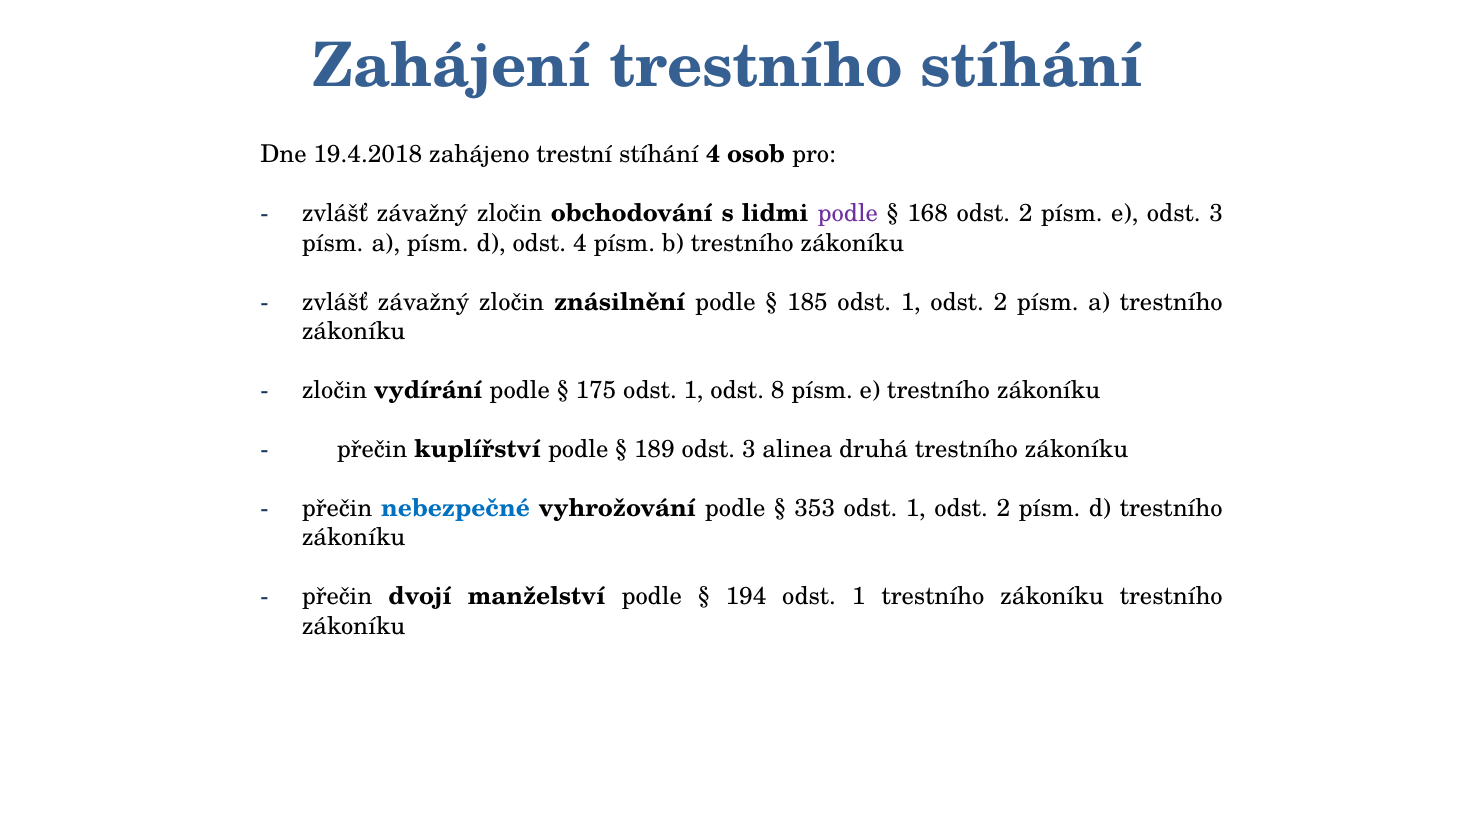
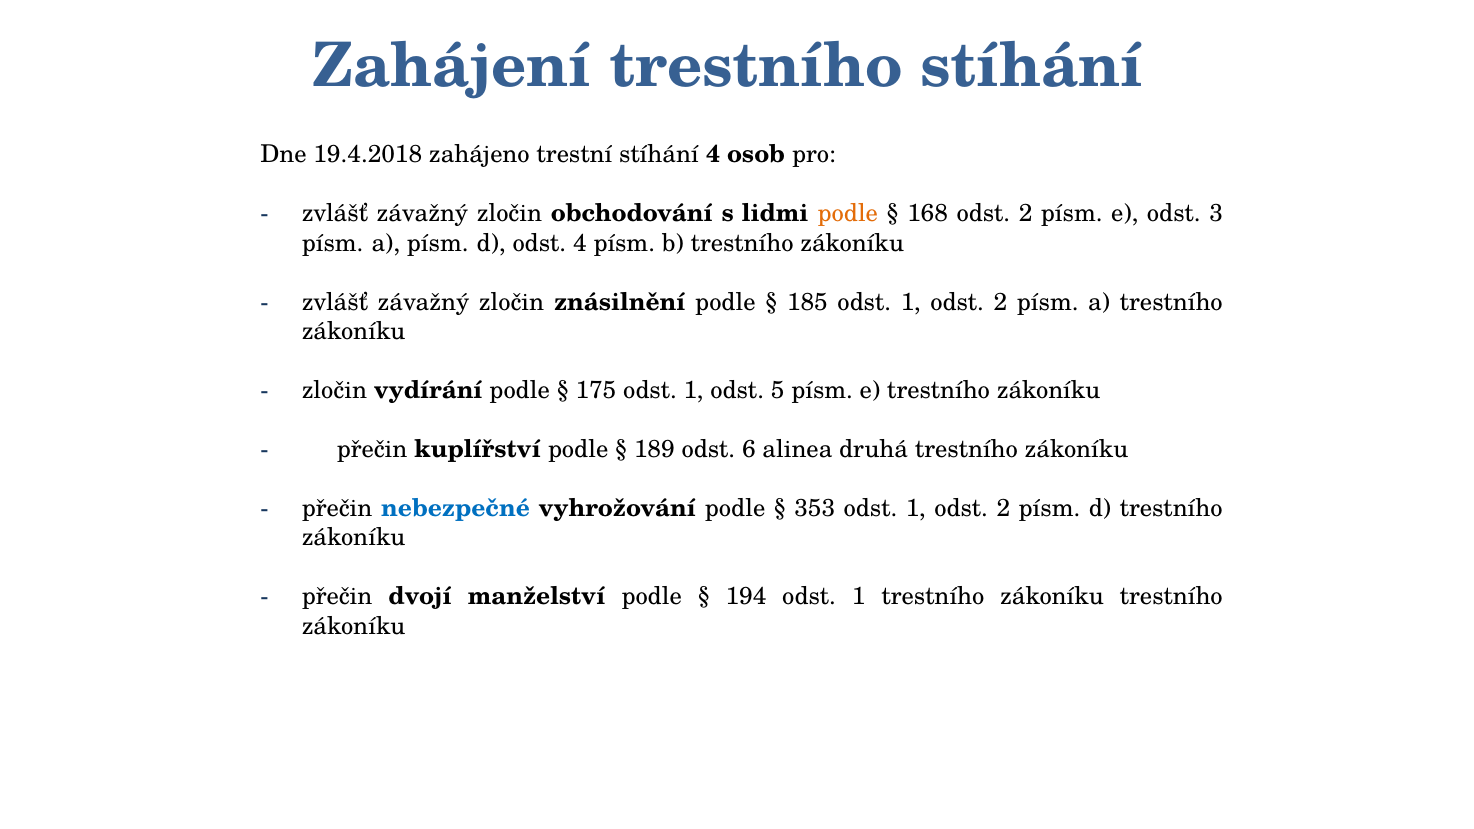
podle at (848, 214) colour: purple -> orange
8: 8 -> 5
189 odst 3: 3 -> 6
